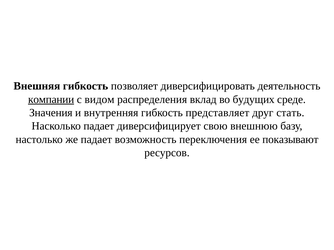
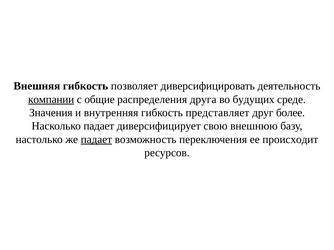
видом: видом -> общие
вклад: вклад -> друга
стать: стать -> более
падает at (96, 140) underline: none -> present
показывают: показывают -> происходит
